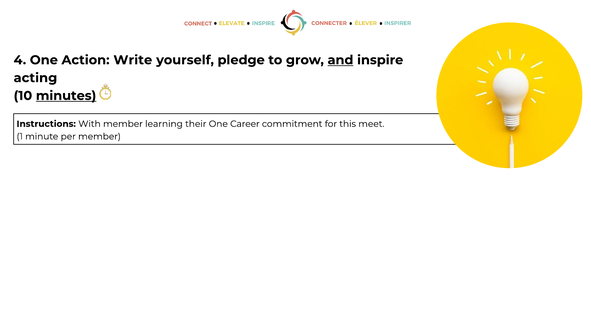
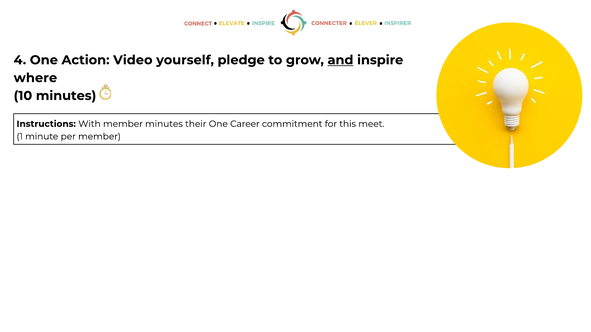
Write: Write -> Video
acting: acting -> where
minutes at (66, 96) underline: present -> none
member learning: learning -> minutes
